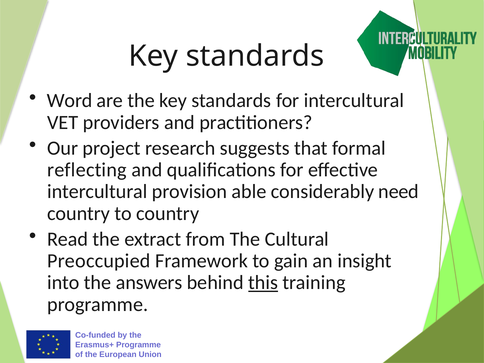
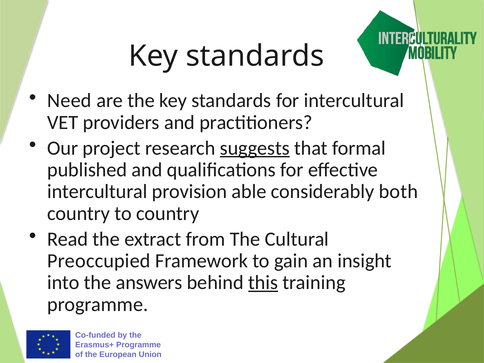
Word: Word -> Need
suggests underline: none -> present
reflecting: reflecting -> published
need: need -> both
